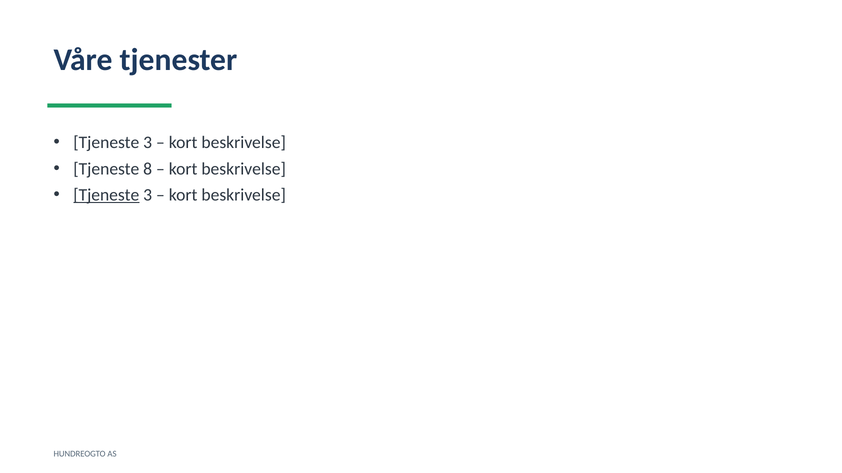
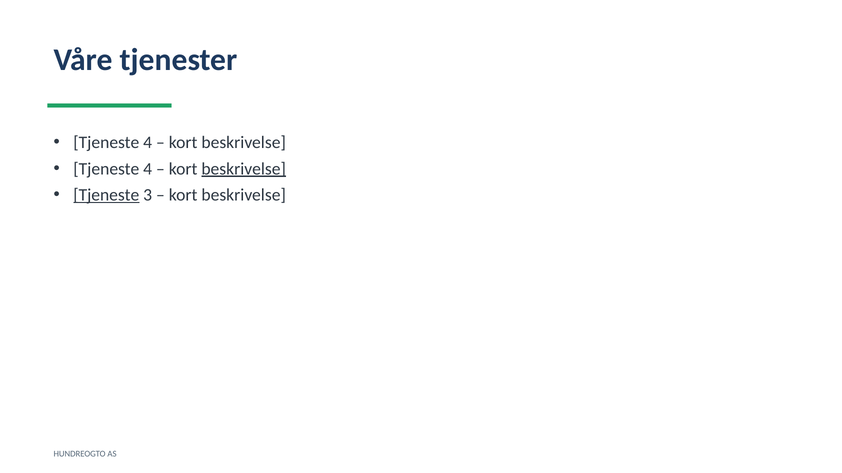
3 at (148, 143): 3 -> 4
8 at (148, 169): 8 -> 4
beskrivelse at (244, 169) underline: none -> present
